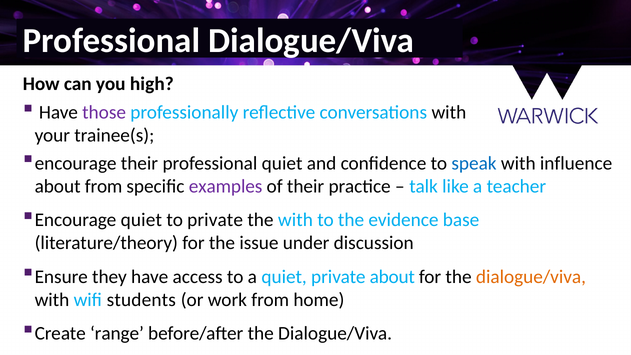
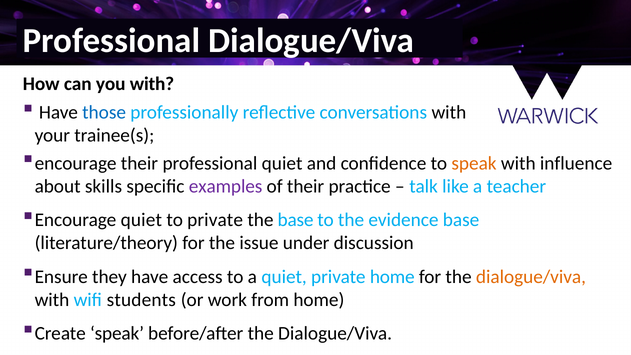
you high: high -> with
those colour: purple -> blue
speak at (474, 163) colour: blue -> orange
about from: from -> skills
the with: with -> base
private about: about -> home
Create range: range -> speak
